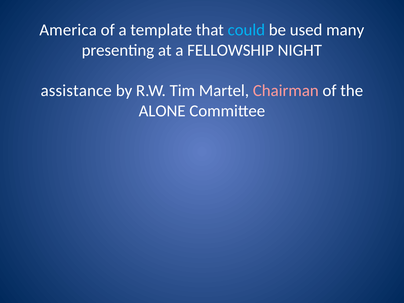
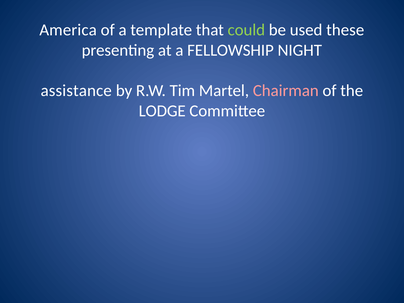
could colour: light blue -> light green
many: many -> these
ALONE: ALONE -> LODGE
